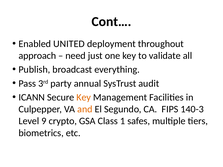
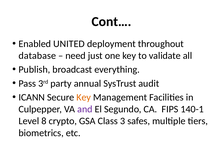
approach: approach -> database
and colour: orange -> purple
140-3: 140-3 -> 140-1
9: 9 -> 8
1: 1 -> 3
